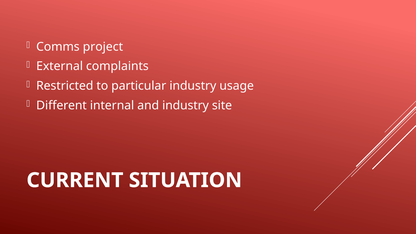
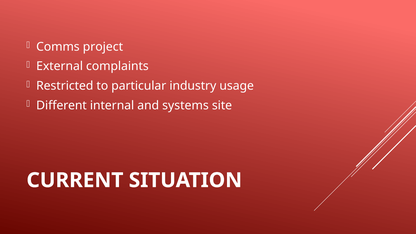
and industry: industry -> systems
